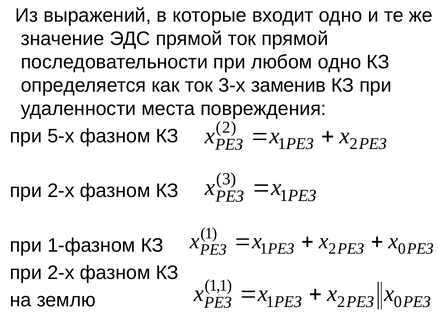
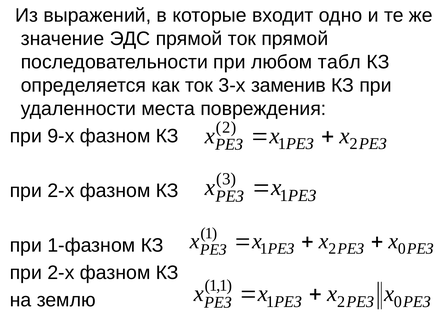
любом одно: одно -> табл
5-х: 5-х -> 9-х
